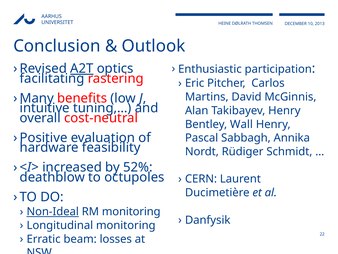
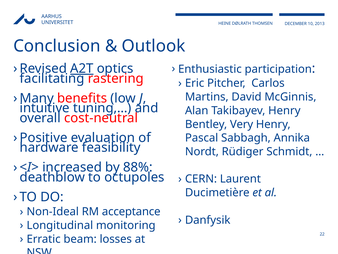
Wall: Wall -> Very
52%: 52% -> 88%
Non-Ideal underline: present -> none
RM monitoring: monitoring -> acceptance
